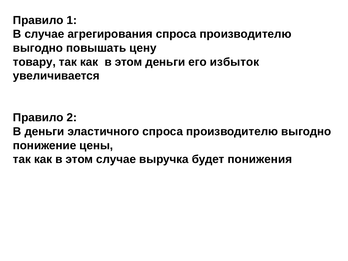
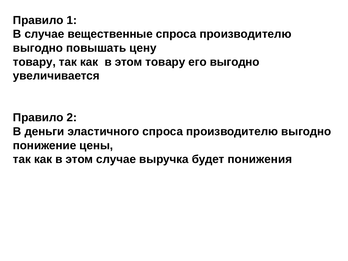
агрегирования: агрегирования -> вещественные
этом деньги: деньги -> товару
его избыток: избыток -> выгодно
